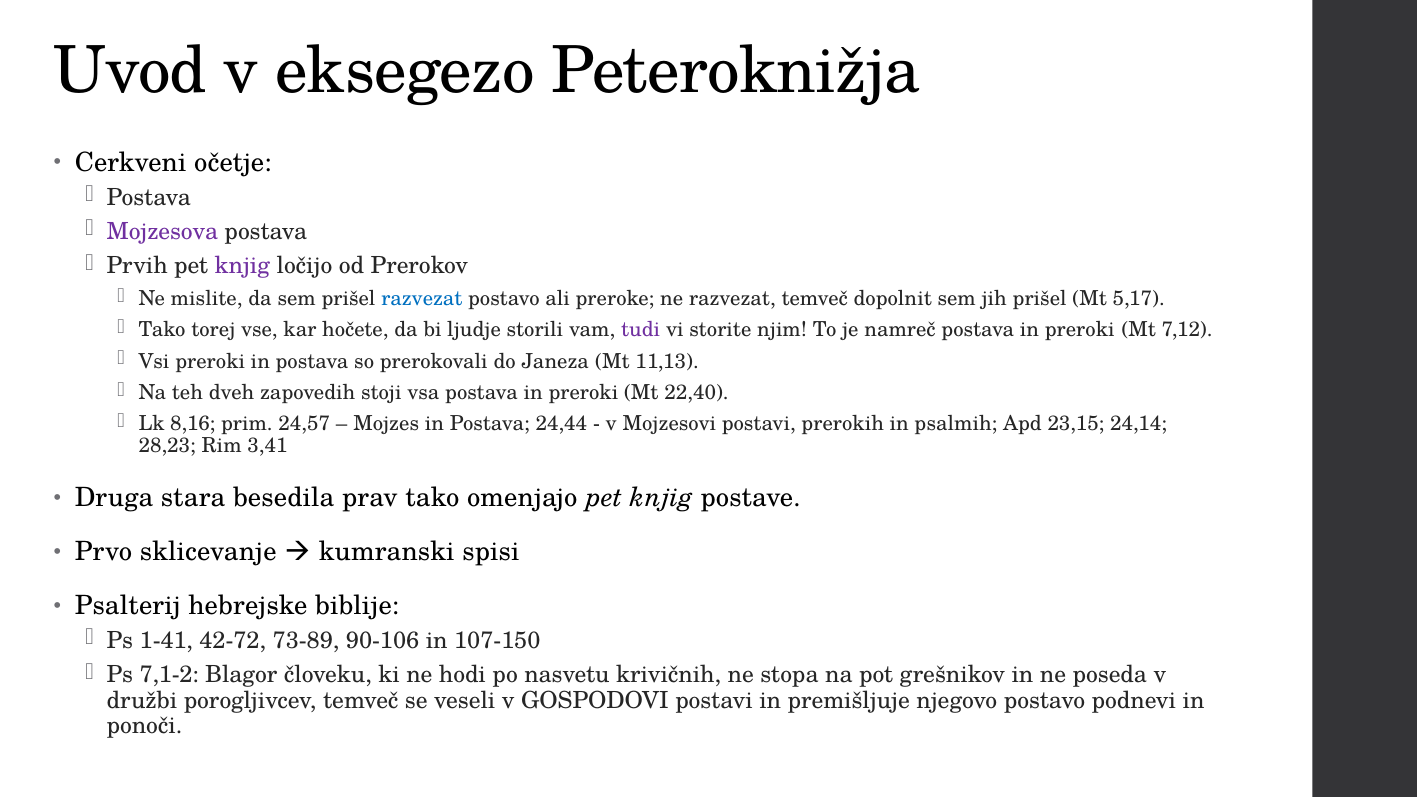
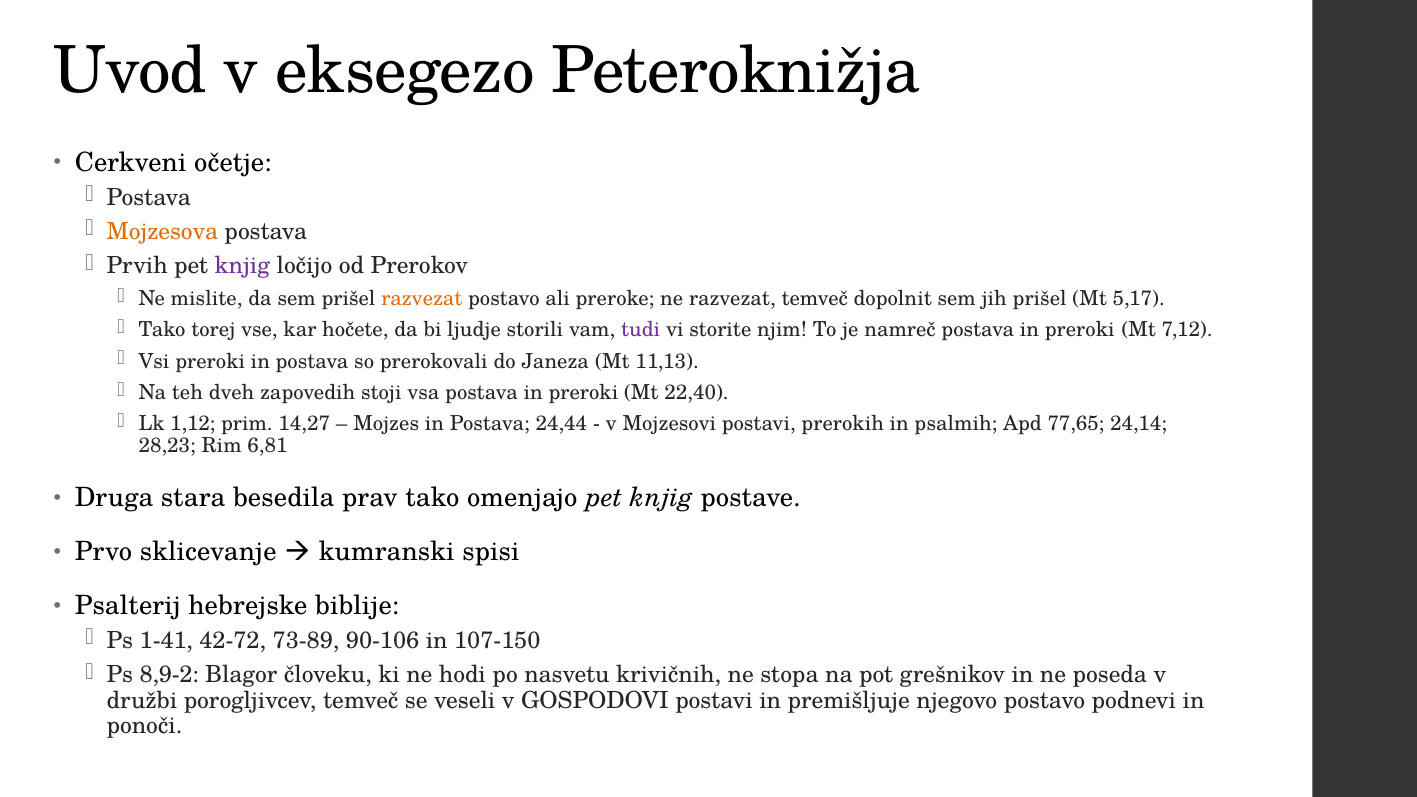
Mojzesova colour: purple -> orange
razvezat at (422, 299) colour: blue -> orange
8,16: 8,16 -> 1,12
24,57: 24,57 -> 14,27
23,15: 23,15 -> 77,65
3,41: 3,41 -> 6,81
7,1-2: 7,1-2 -> 8,9-2
